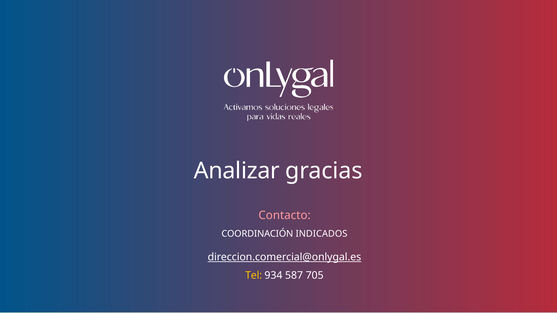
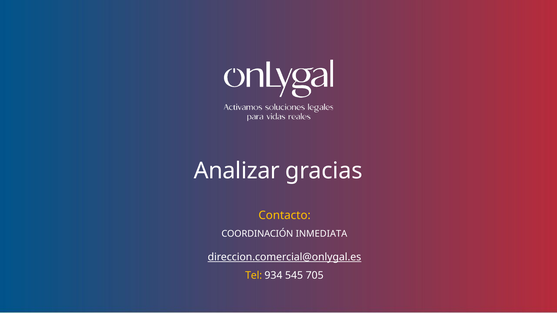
Contacto colour: pink -> yellow
INDICADOS: INDICADOS -> INMEDIATA
587: 587 -> 545
